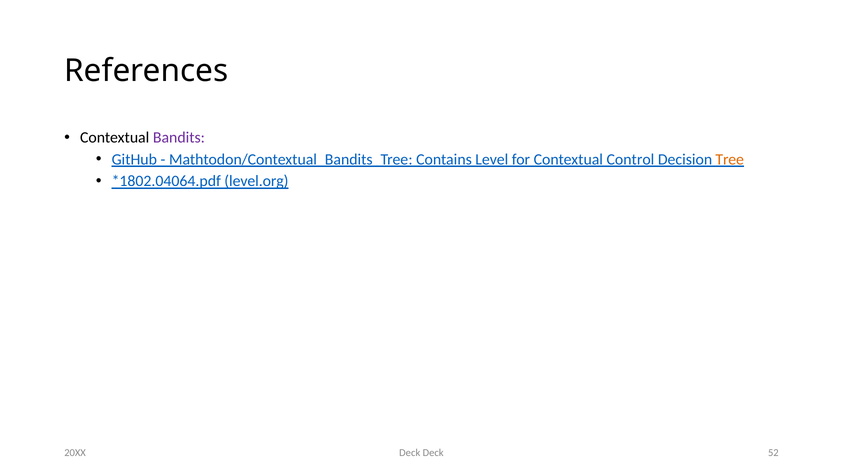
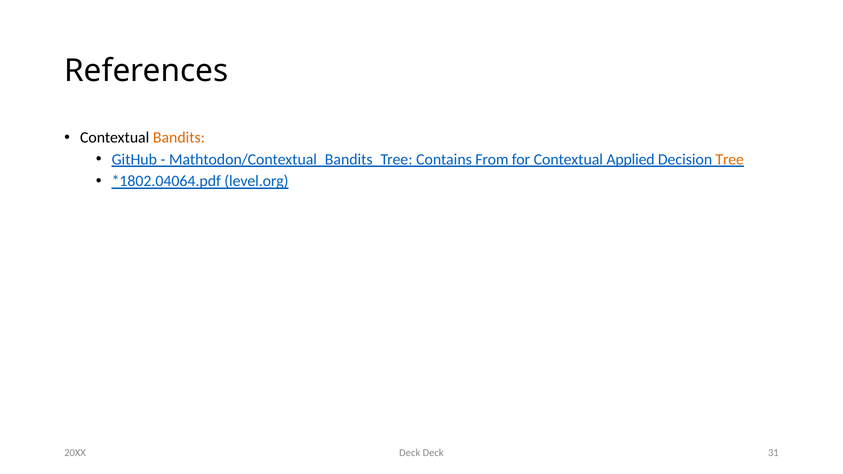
Bandits colour: purple -> orange
Level: Level -> From
Control: Control -> Applied
52: 52 -> 31
